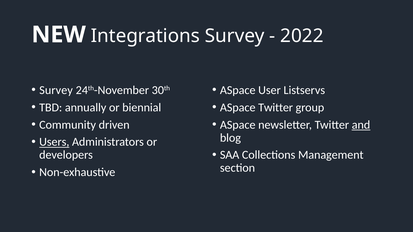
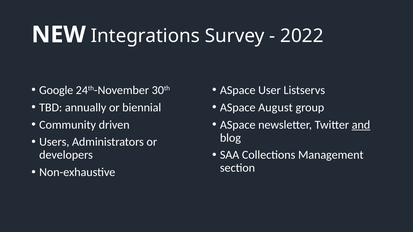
Survey at (56, 90): Survey -> Google
ASpace Twitter: Twitter -> August
Users underline: present -> none
